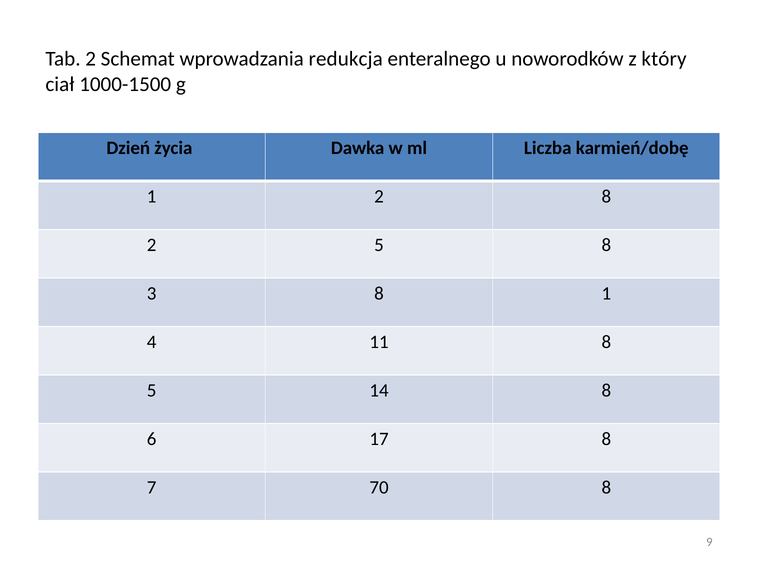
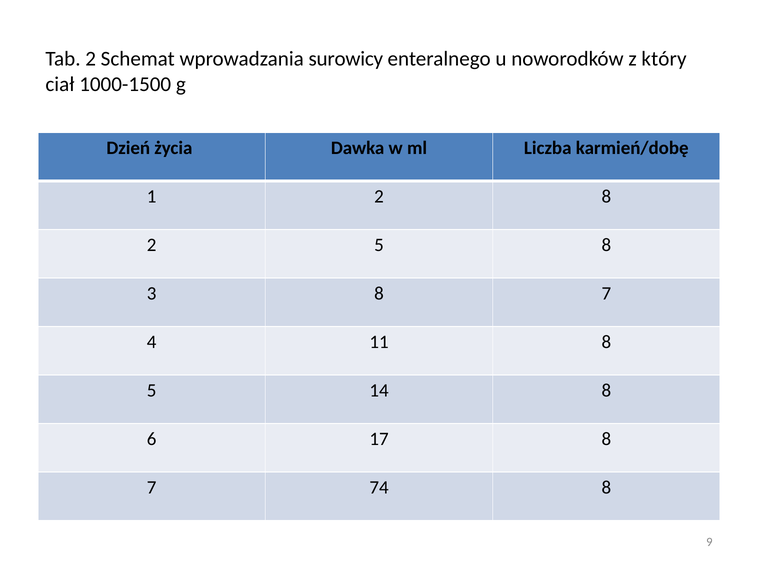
redukcja: redukcja -> surowicy
3 8 1: 1 -> 7
70: 70 -> 74
